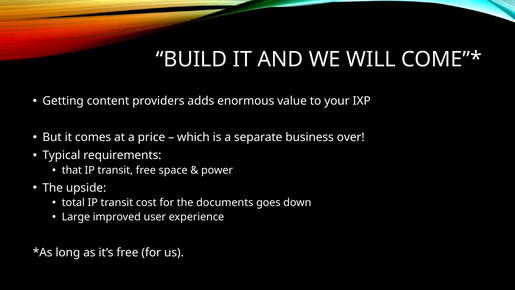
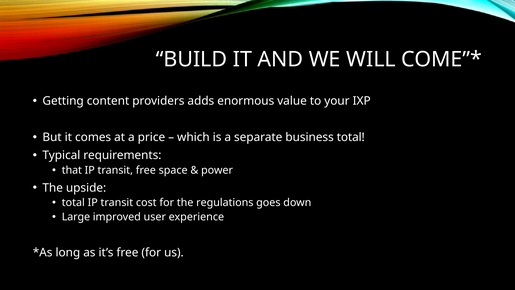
business over: over -> total
documents: documents -> regulations
